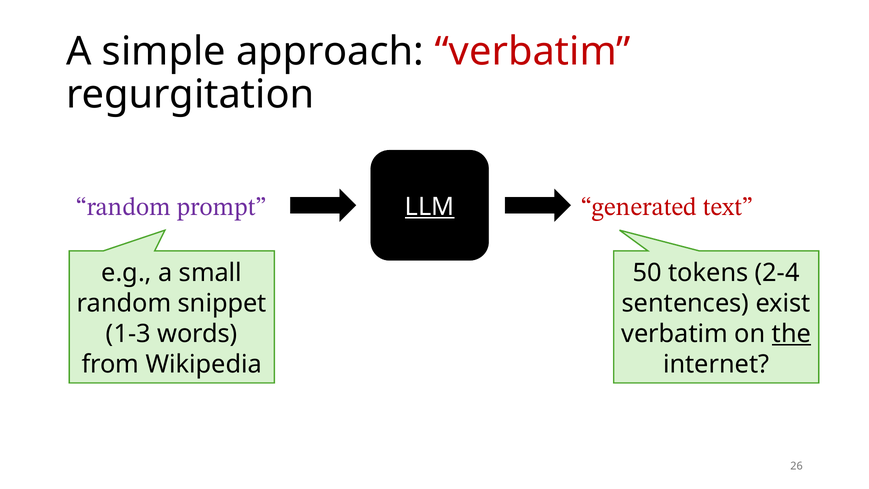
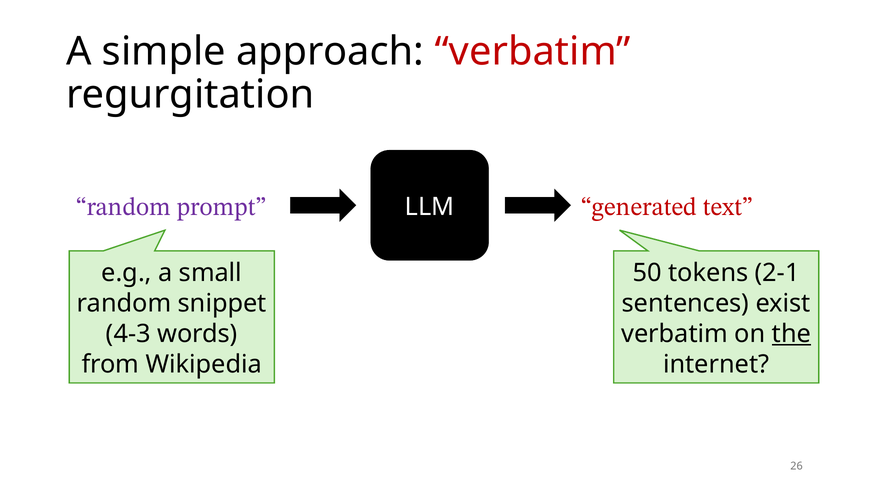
LLM underline: present -> none
2-4: 2-4 -> 2-1
1-3: 1-3 -> 4-3
